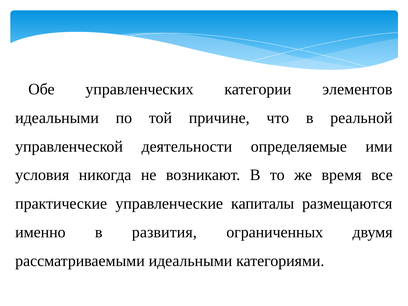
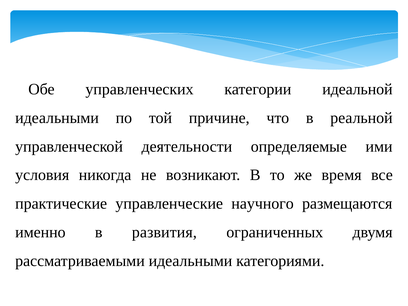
элементов: элементов -> идеальной
капиталы: капиталы -> научного
